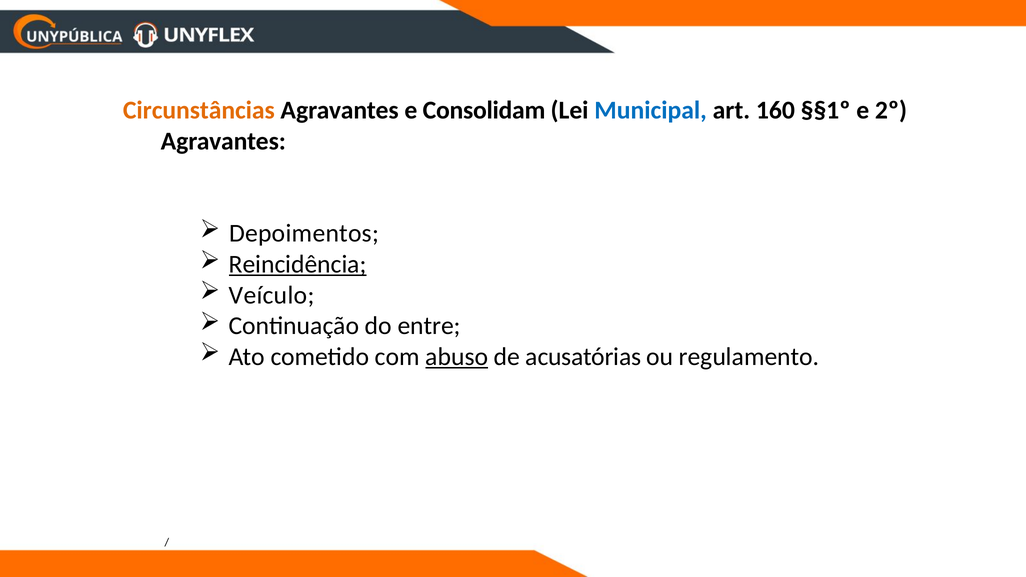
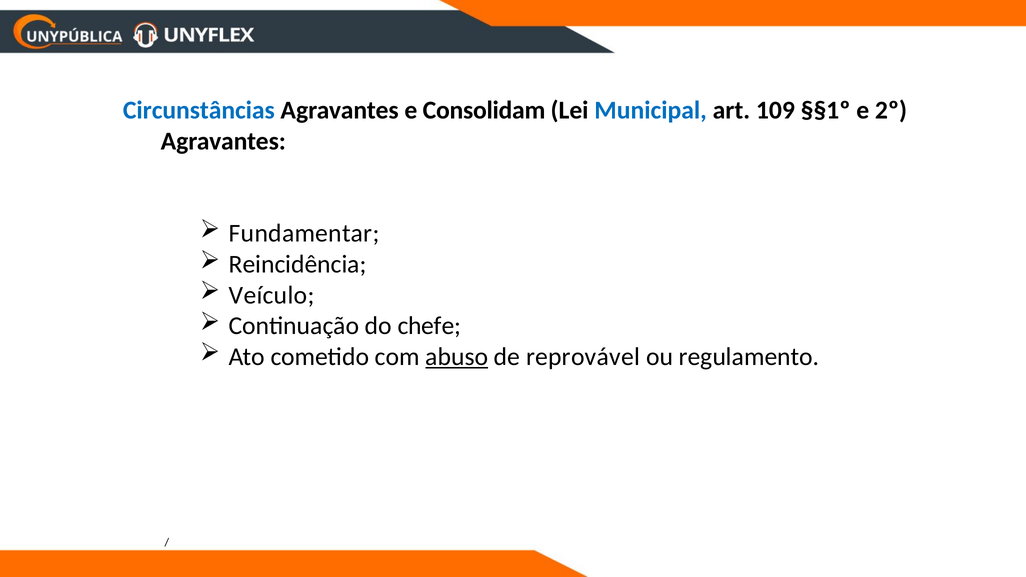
Circunstâncias colour: orange -> blue
160: 160 -> 109
Depoimentos: Depoimentos -> Fundamentar
Reincidência underline: present -> none
entre: entre -> chefe
acusatórias: acusatórias -> reprovável
